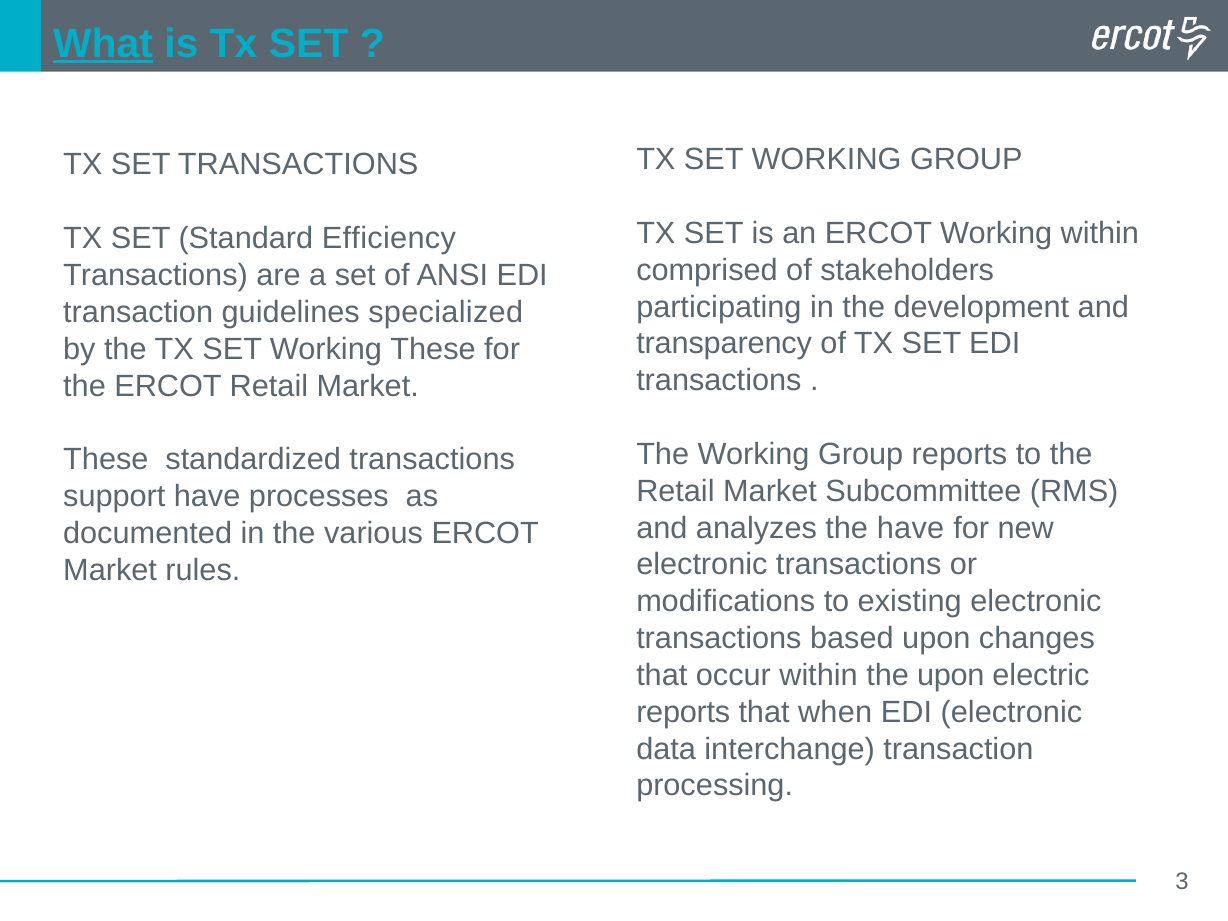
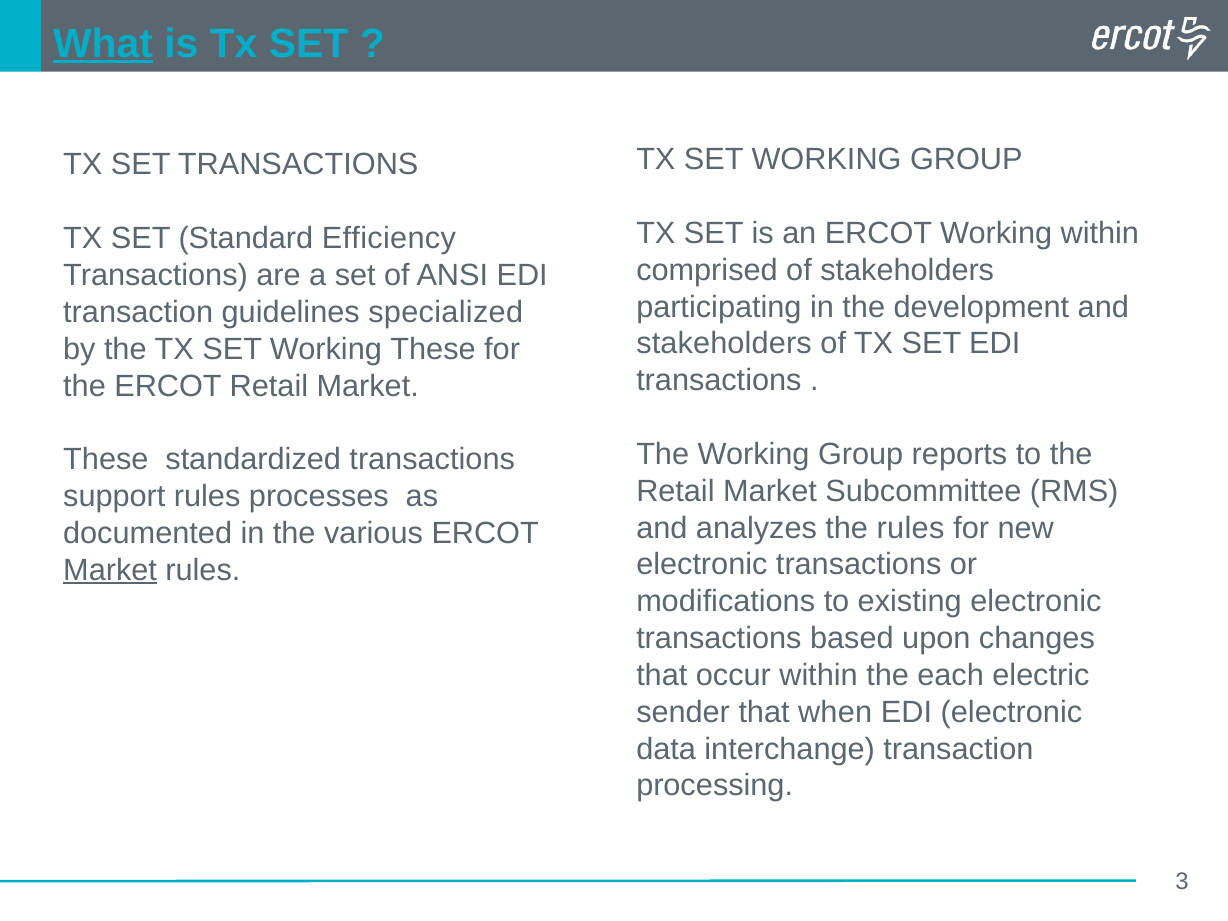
transparency at (724, 344): transparency -> stakeholders
support have: have -> rules
the have: have -> rules
Market at (110, 570) underline: none -> present
the upon: upon -> each
reports at (683, 712): reports -> sender
